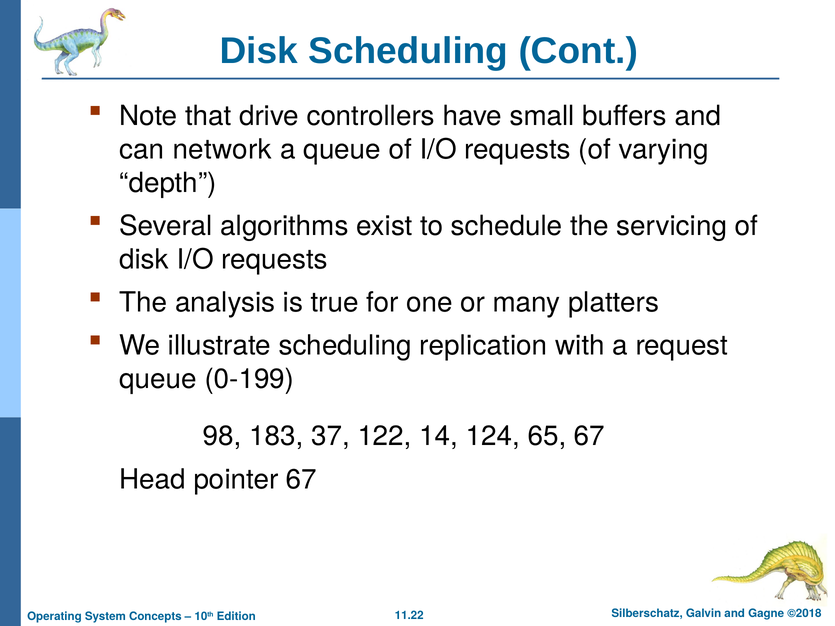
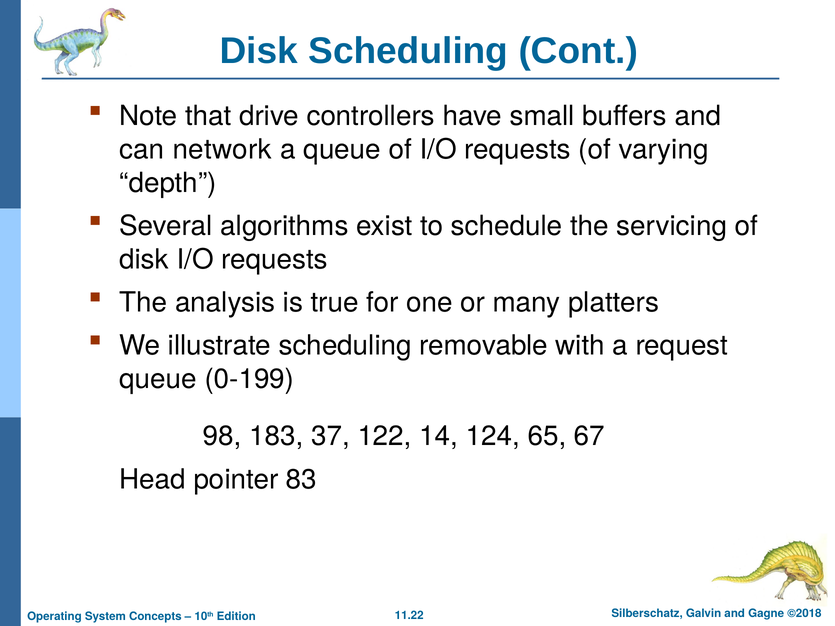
replication: replication -> removable
pointer 67: 67 -> 83
